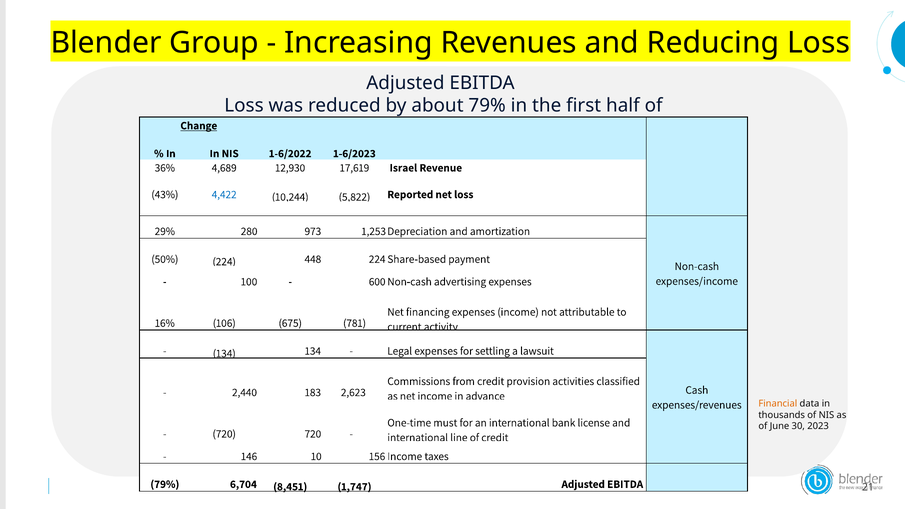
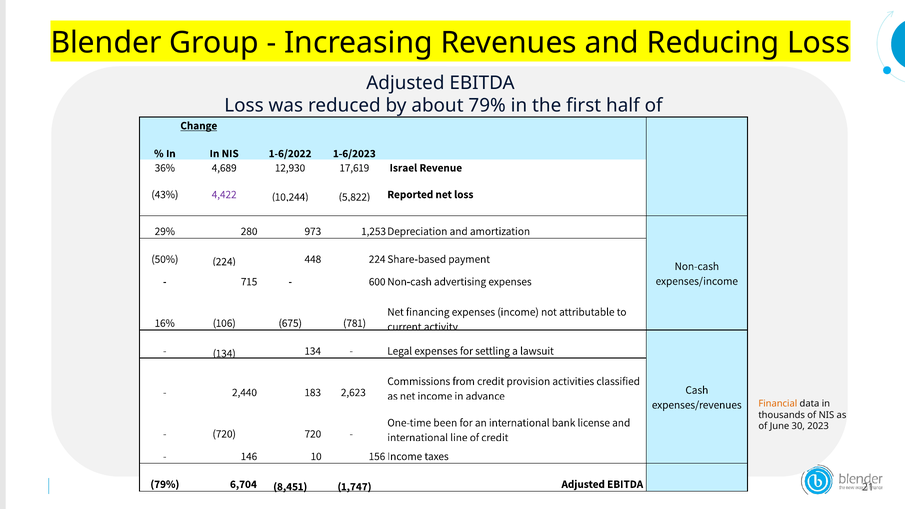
4,422 colour: blue -> purple
100: 100 -> 715
must: must -> been
